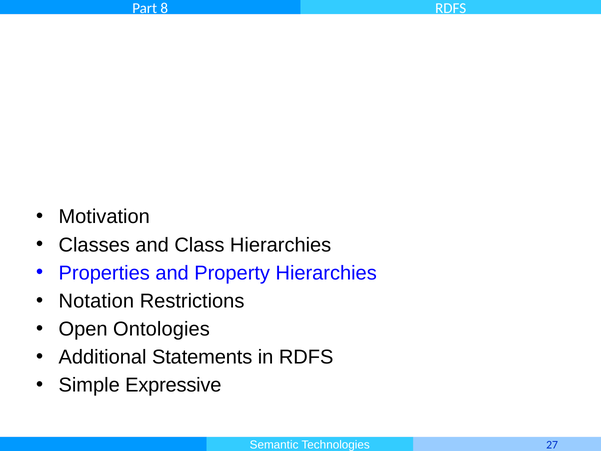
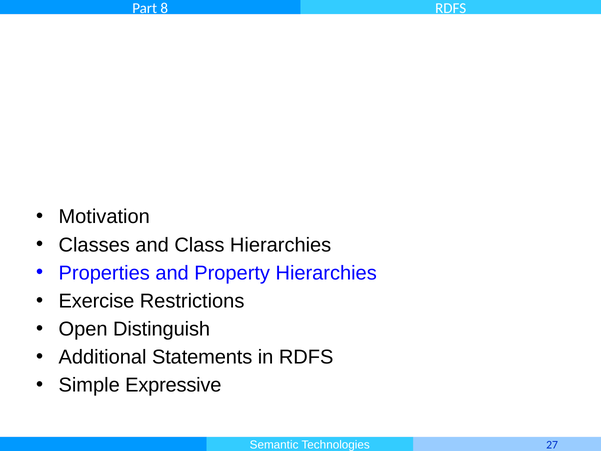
Notation: Notation -> Exercise
Ontologies: Ontologies -> Distinguish
